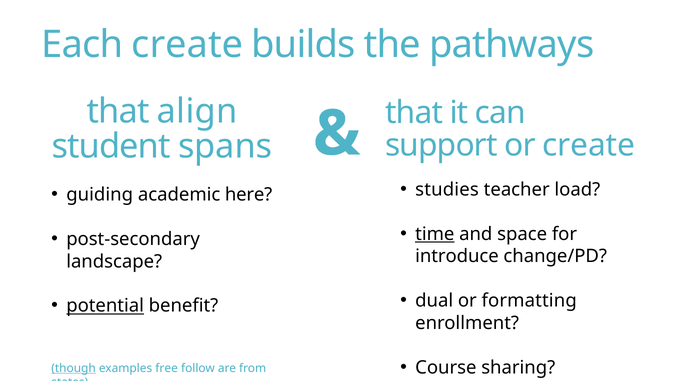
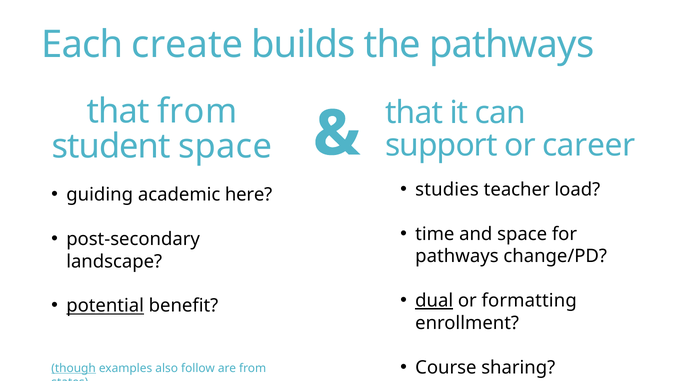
that align: align -> from
or create: create -> career
student spans: spans -> space
time underline: present -> none
introduce at (457, 256): introduce -> pathways
dual underline: none -> present
free: free -> also
